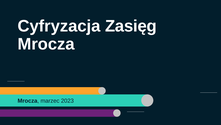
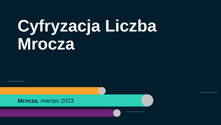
Zasięg: Zasięg -> Liczba
